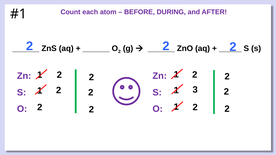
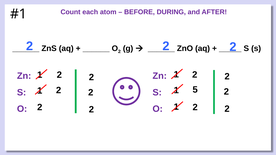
3: 3 -> 5
